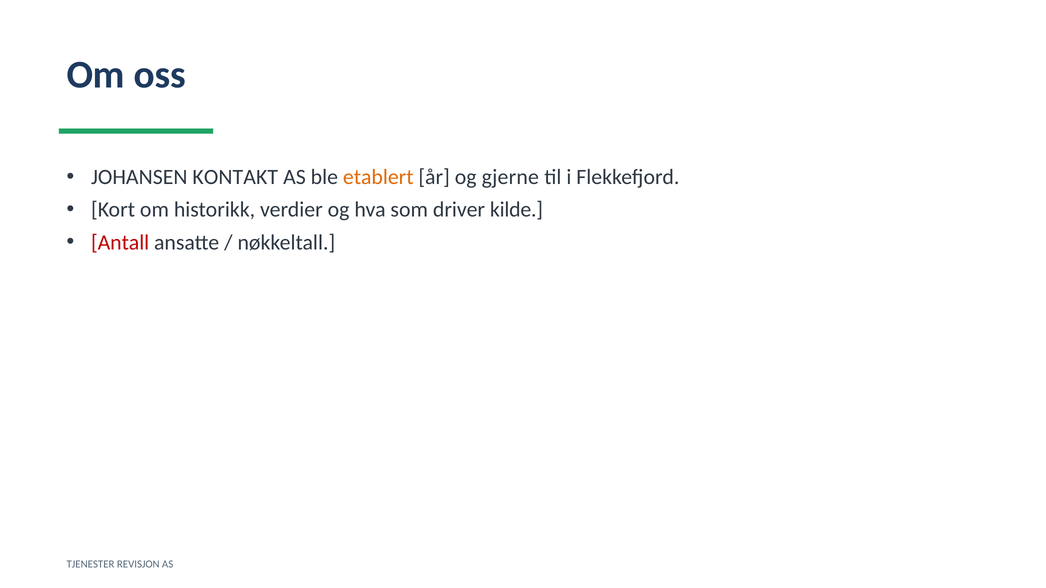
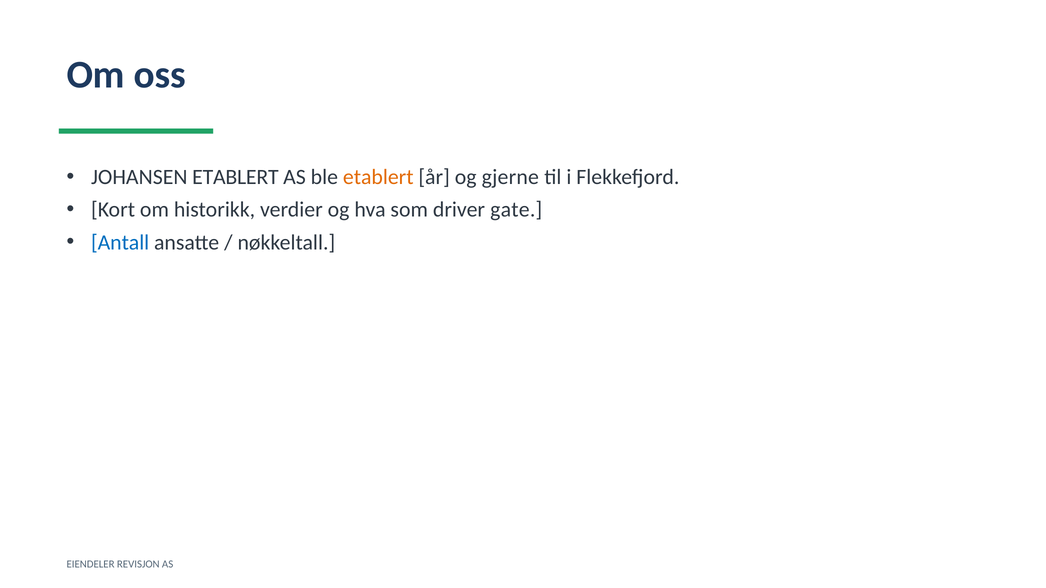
JOHANSEN KONTAKT: KONTAKT -> ETABLERT
kilde: kilde -> gate
Antall colour: red -> blue
TJENESTER: TJENESTER -> EIENDELER
